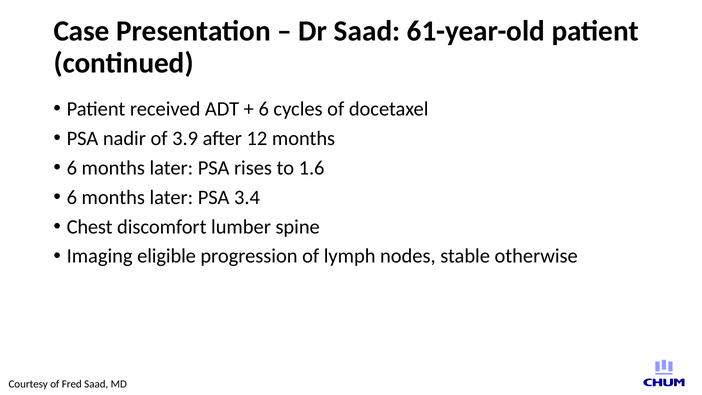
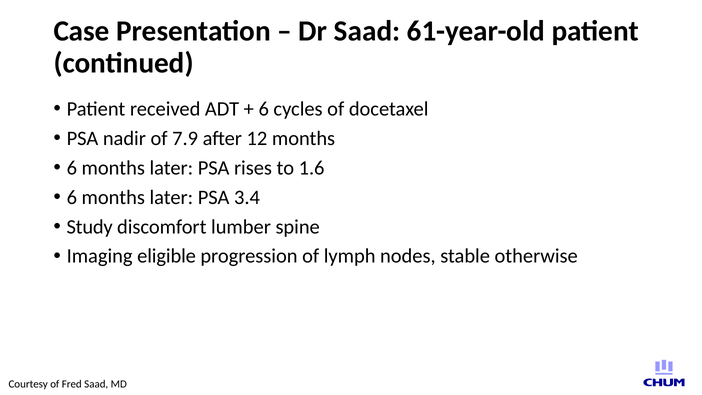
3.9: 3.9 -> 7.9
Chest: Chest -> Study
